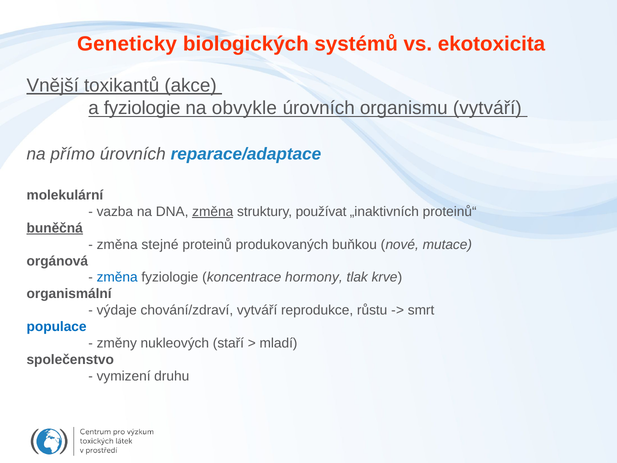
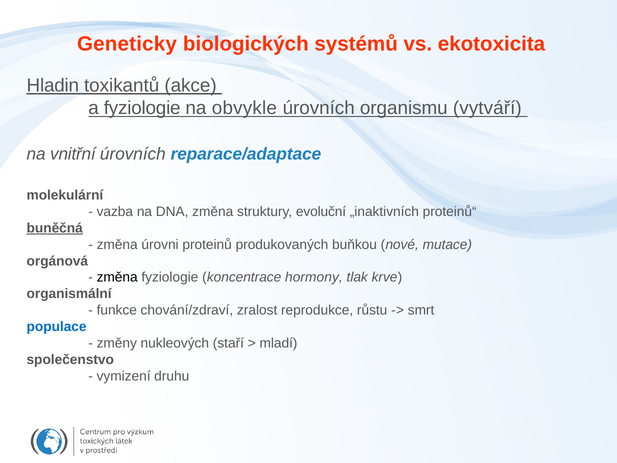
Vnější: Vnější -> Hladin
přímo: přímo -> vnitřní
změna at (213, 212) underline: present -> none
používat: používat -> evoluční
stejné: stejné -> úrovni
změna at (117, 277) colour: blue -> black
výdaje: výdaje -> funkce
chování/zdraví vytváří: vytváří -> zralost
